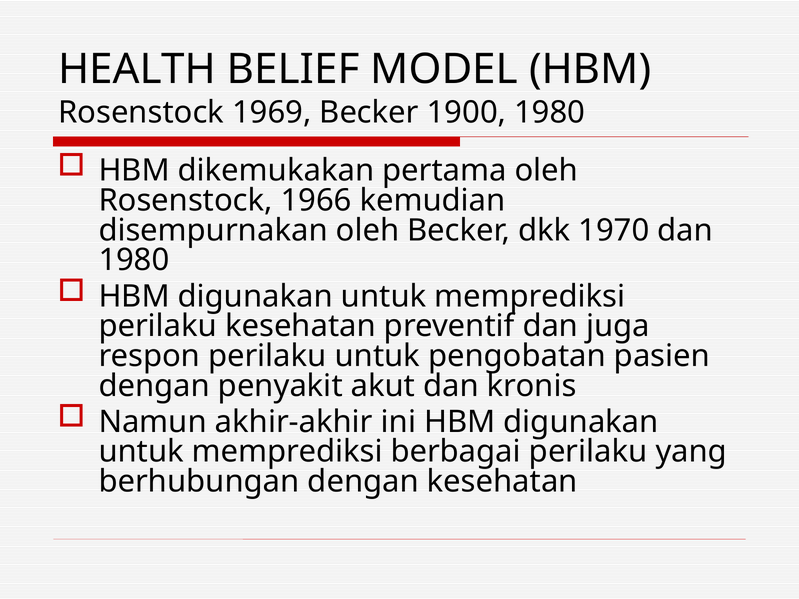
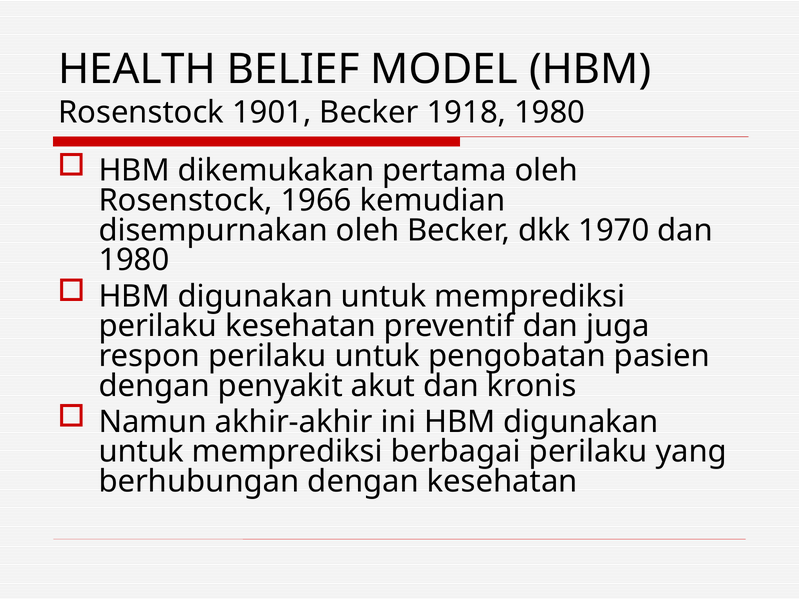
1969: 1969 -> 1901
1900: 1900 -> 1918
